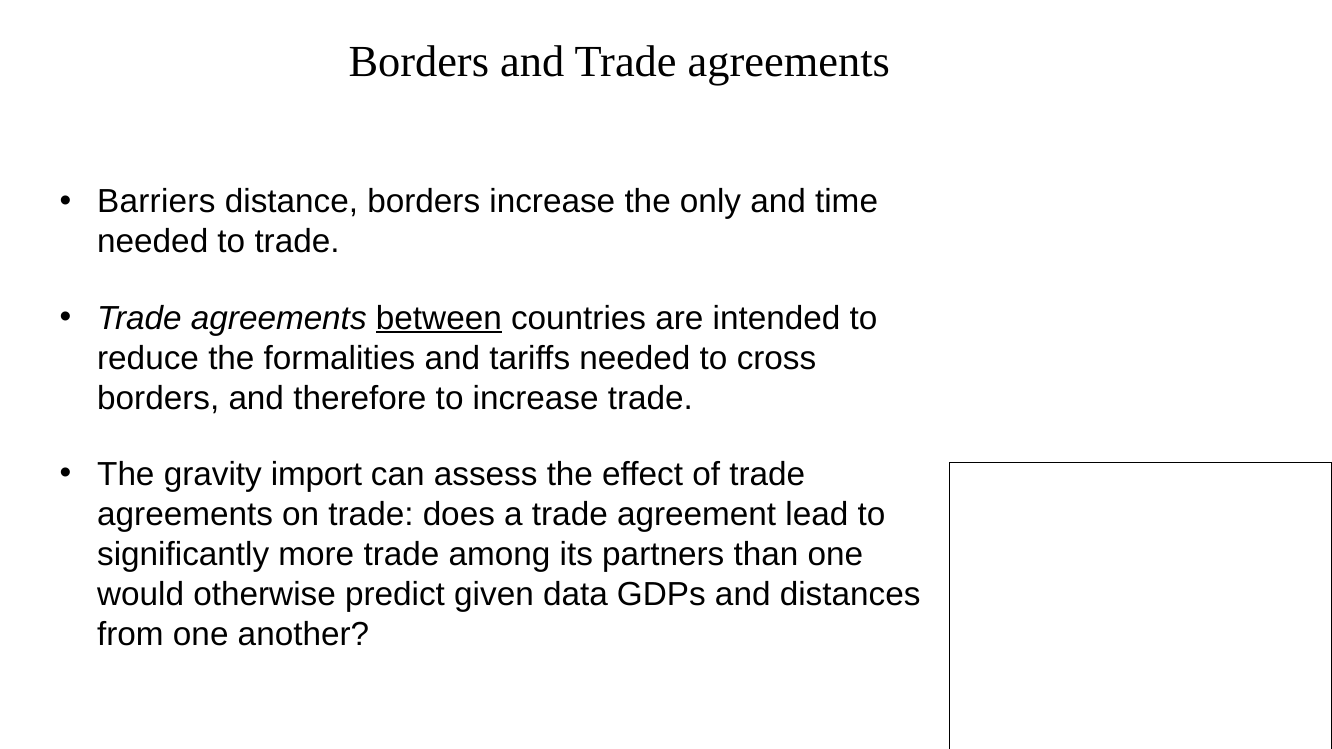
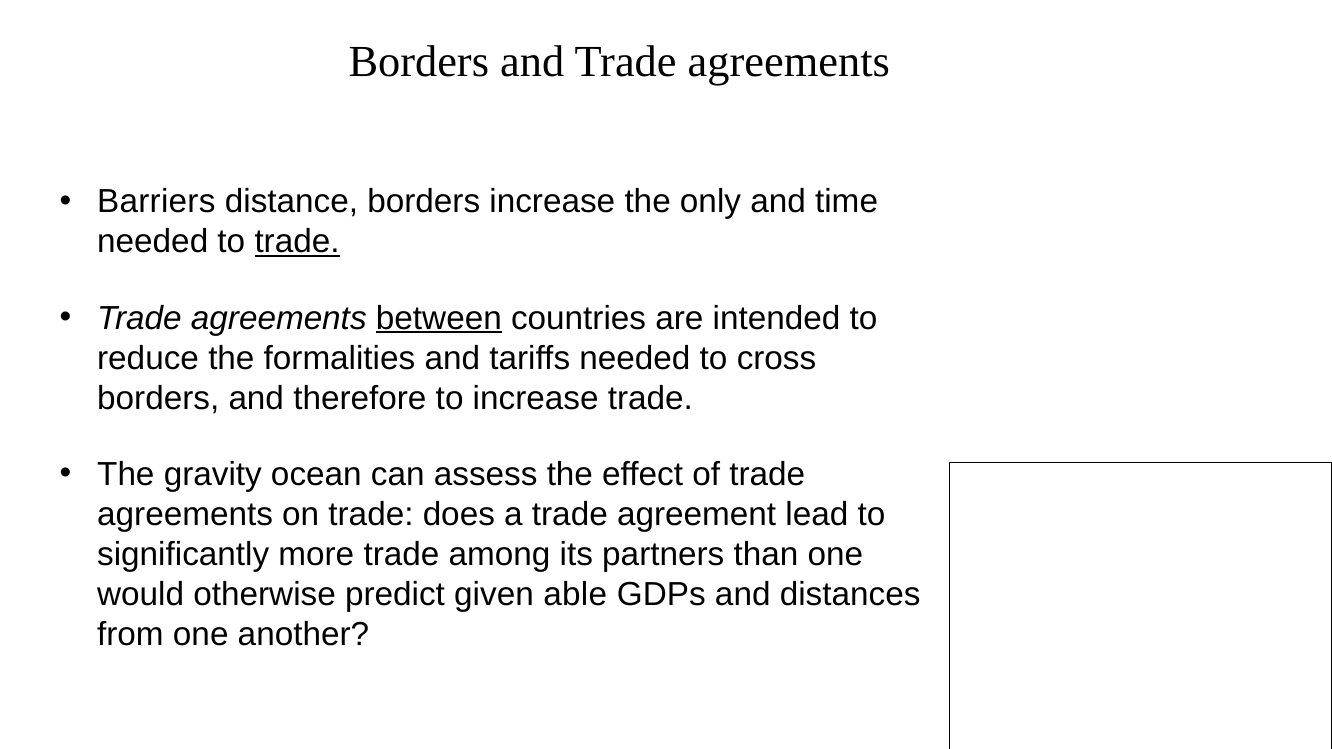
trade at (297, 242) underline: none -> present
import: import -> ocean
data: data -> able
